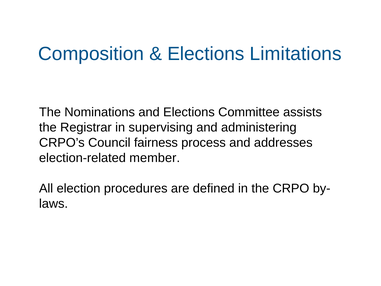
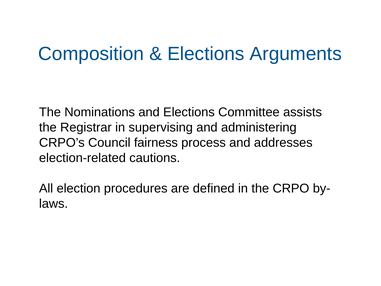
Limitations: Limitations -> Arguments
member: member -> cautions
